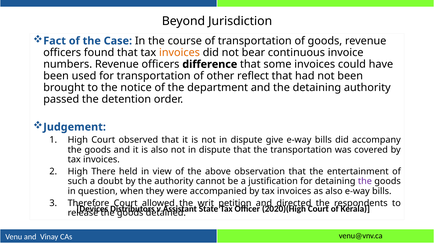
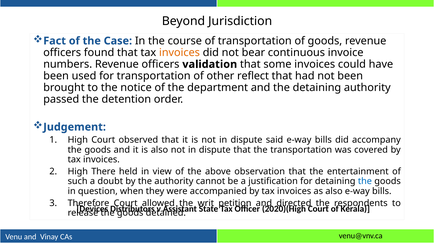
difference: difference -> validation
give: give -> said
the at (365, 181) colour: purple -> blue
